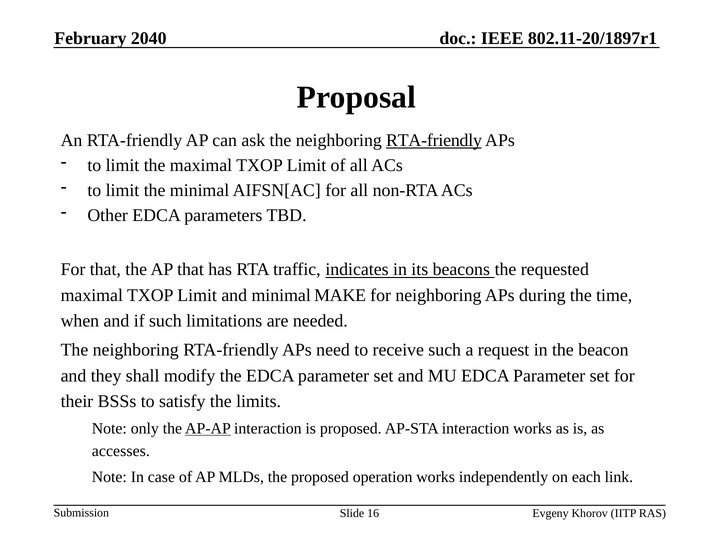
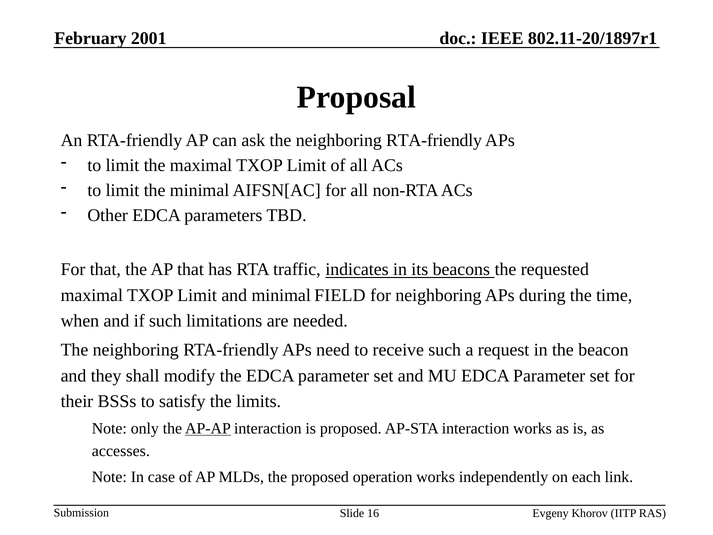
2040: 2040 -> 2001
RTA-friendly at (434, 140) underline: present -> none
MAKE: MAKE -> FIELD
